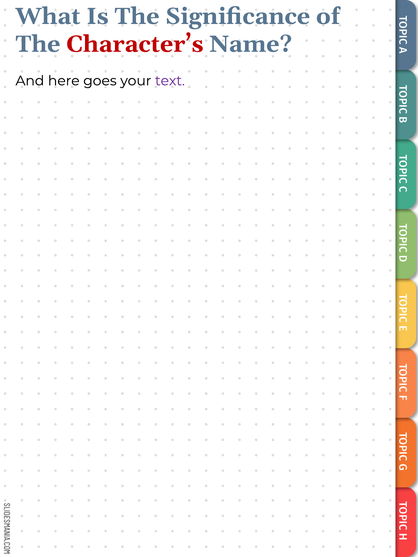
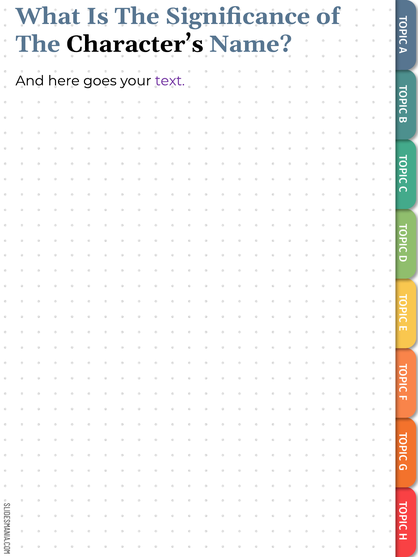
Character’s colour: red -> black
